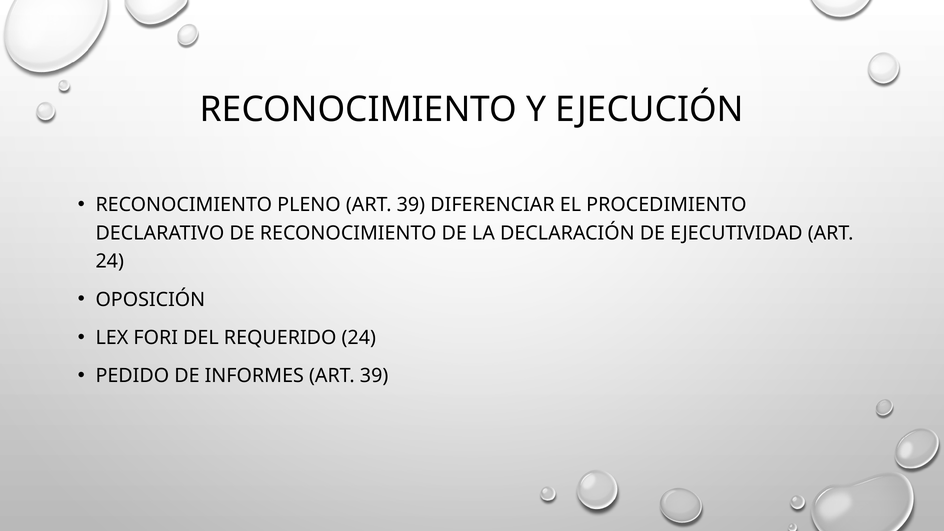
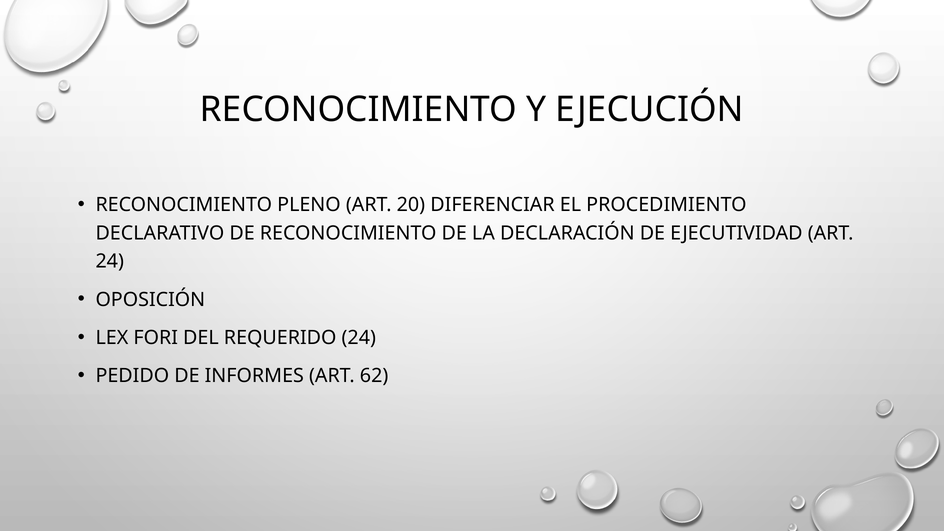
PLENO ART 39: 39 -> 20
INFORMES ART 39: 39 -> 62
